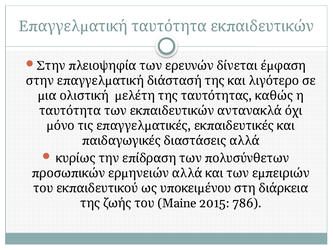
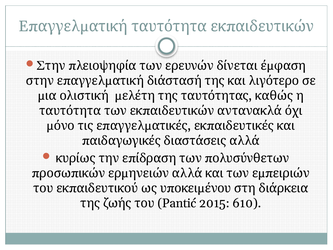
Maine: Maine -> Pantić
786: 786 -> 610
